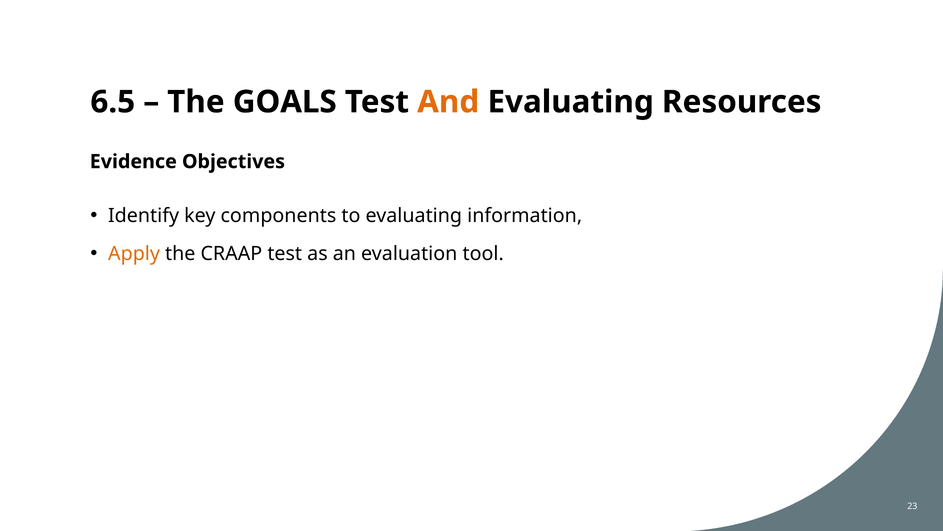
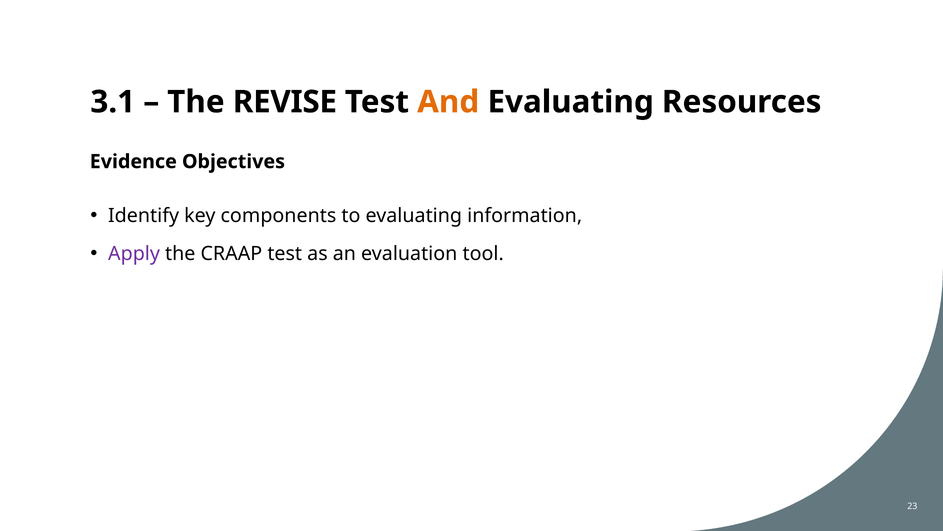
6.5: 6.5 -> 3.1
GOALS: GOALS -> REVISE
Apply colour: orange -> purple
